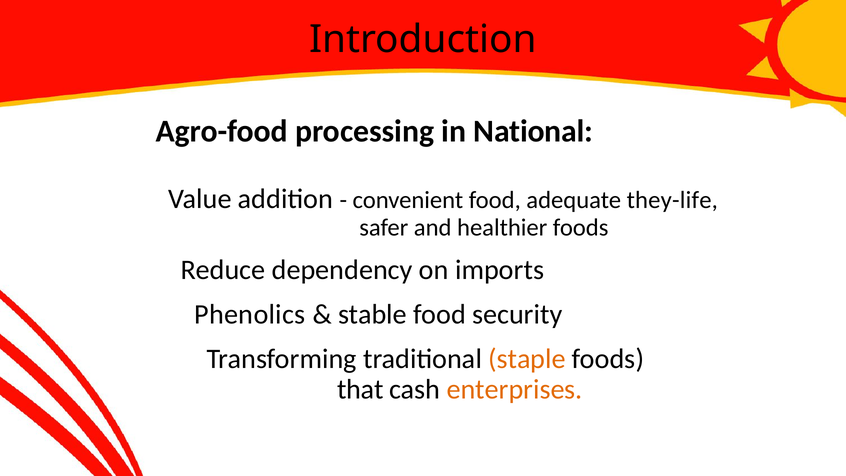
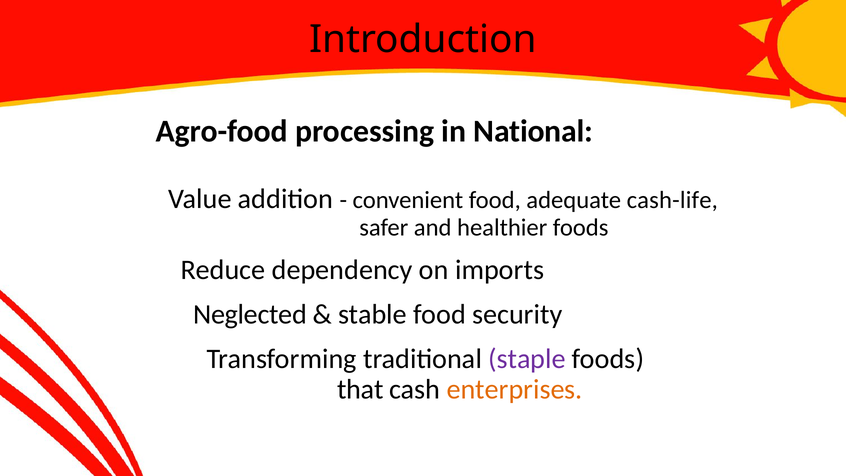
they-life: they-life -> cash-life
Phenolics: Phenolics -> Neglected
staple colour: orange -> purple
